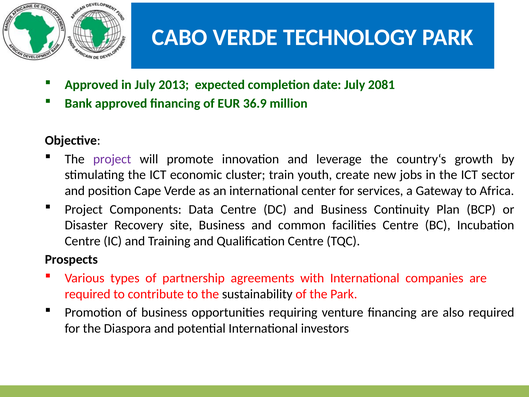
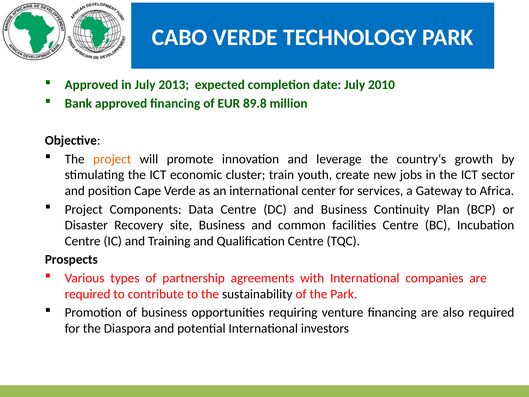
2081: 2081 -> 2010
36.9: 36.9 -> 89.8
project at (112, 159) colour: purple -> orange
